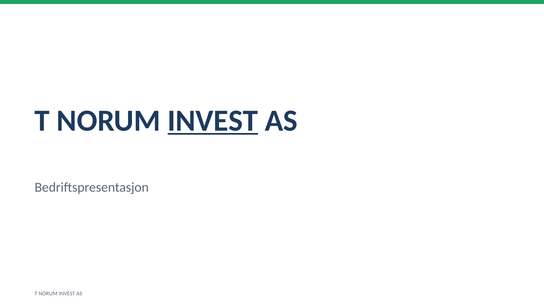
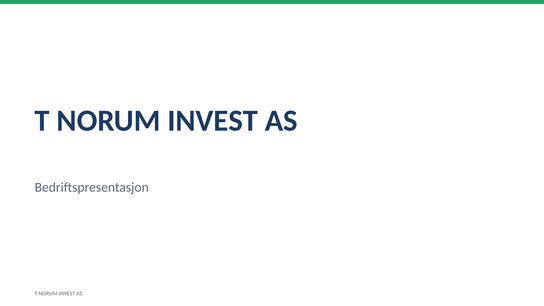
INVEST at (213, 121) underline: present -> none
